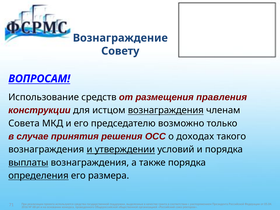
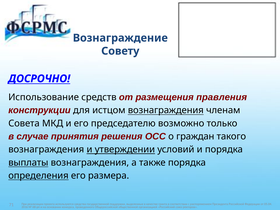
ВОПРОСАМ: ВОПРОСАМ -> ДОСРОЧНО
доходах: доходах -> граждан
